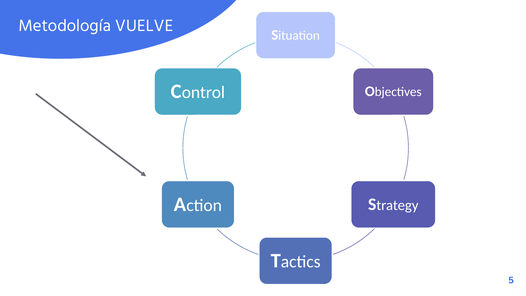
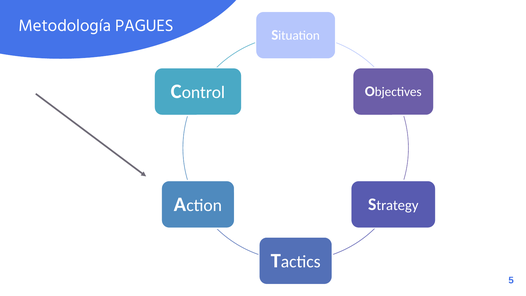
VUELVE: VUELVE -> PAGUES
